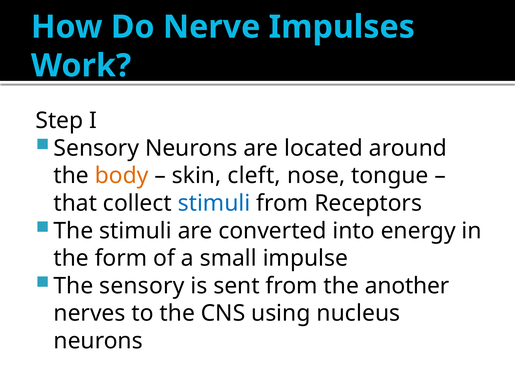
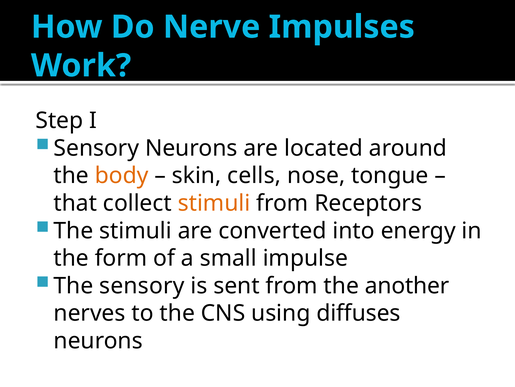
cleft: cleft -> cells
stimuli at (214, 203) colour: blue -> orange
nucleus: nucleus -> diffuses
